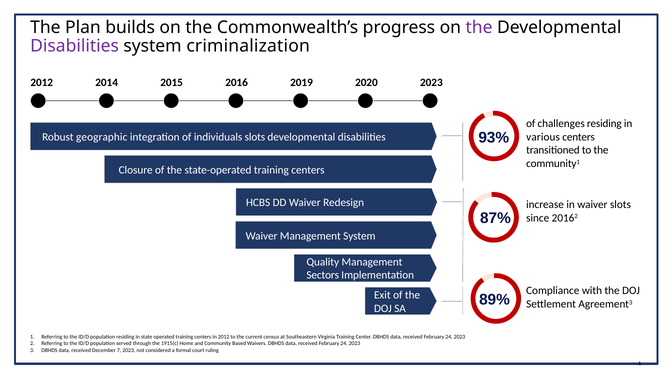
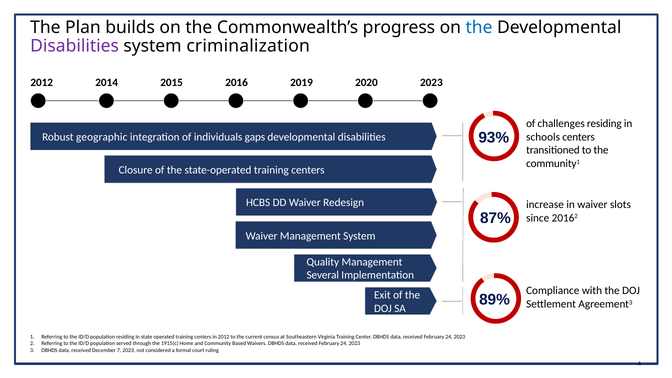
the at (479, 27) colour: purple -> blue
various: various -> schools
individuals slots: slots -> gaps
Sectors: Sectors -> Several
